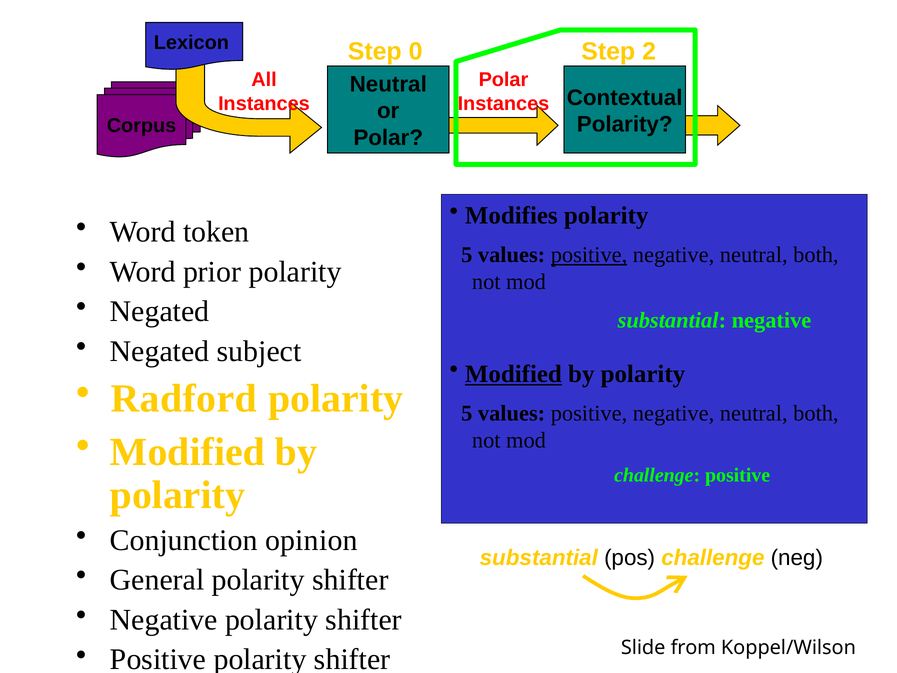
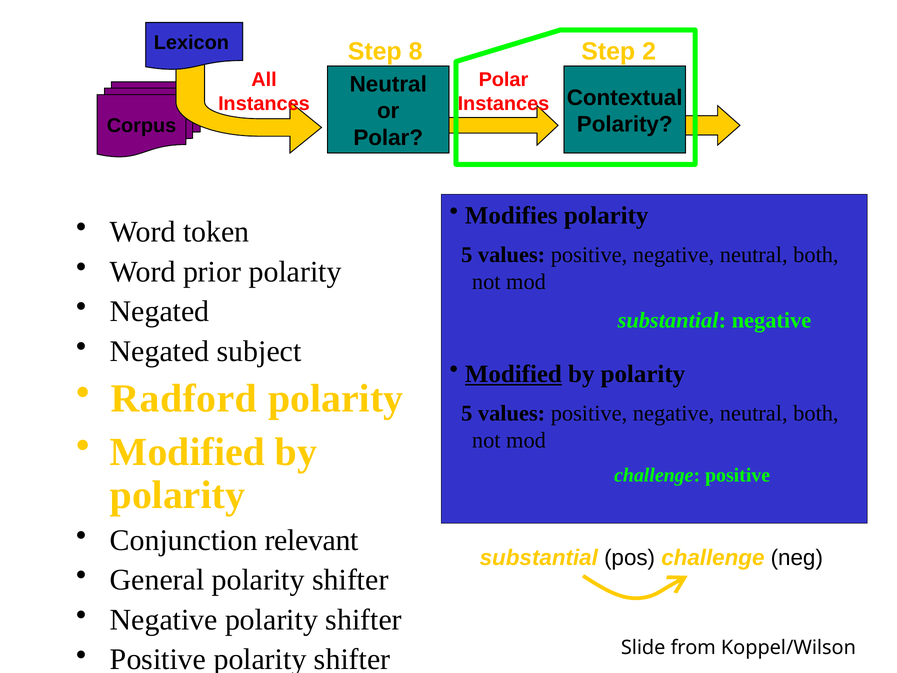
0: 0 -> 8
positive at (589, 255) underline: present -> none
opinion: opinion -> relevant
